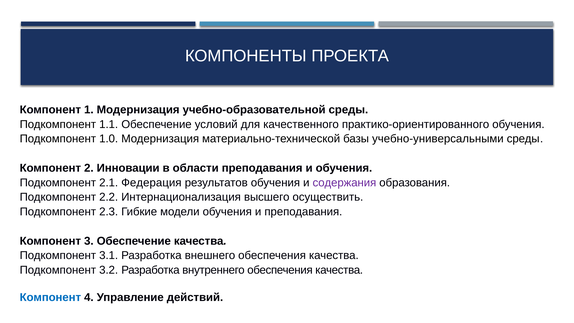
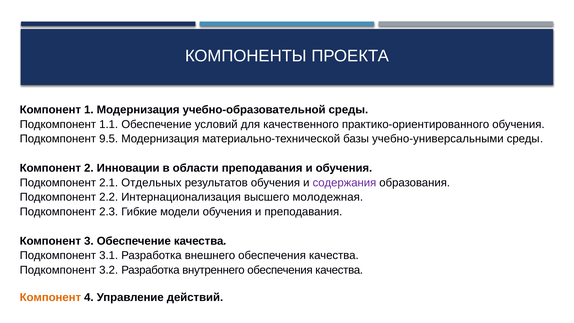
1.0: 1.0 -> 9.5
Федерация: Федерация -> Отдельных
осуществить: осуществить -> молодежная
Компонент at (50, 297) colour: blue -> orange
